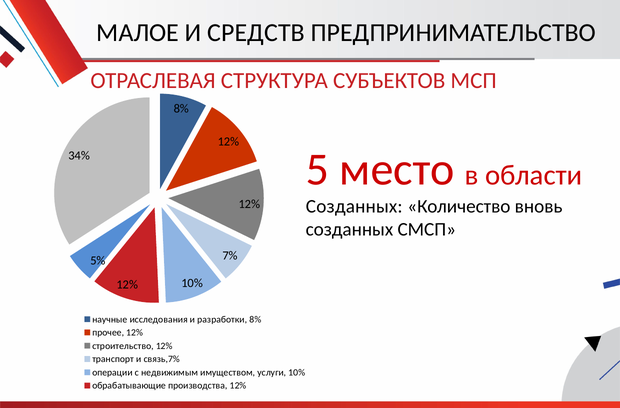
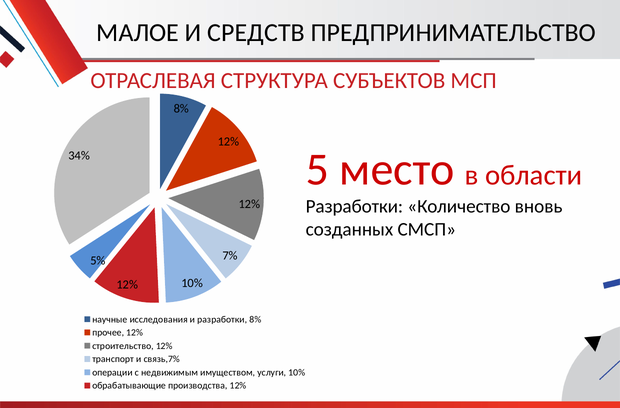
Созданных at (354, 207): Созданных -> Разработки
